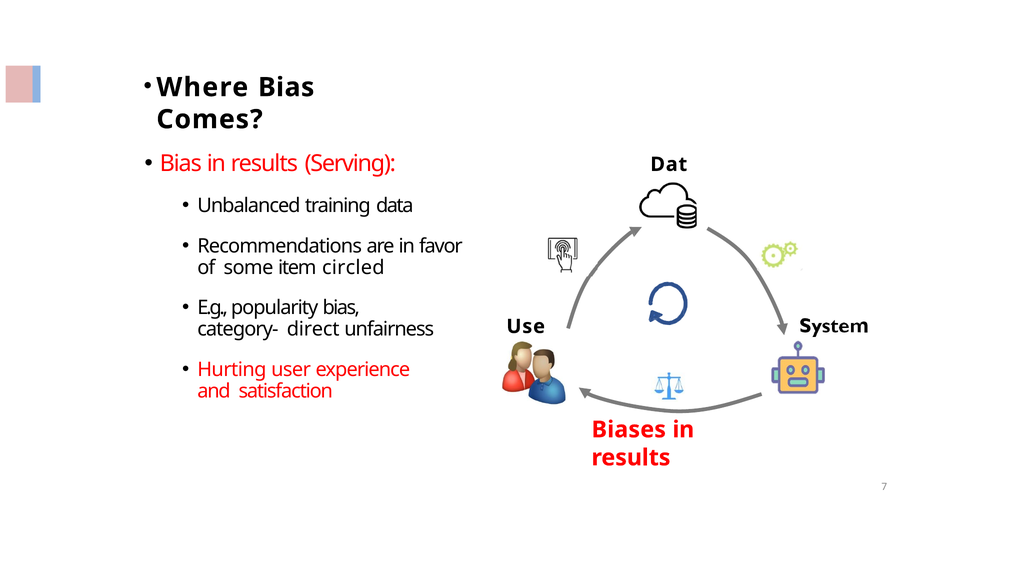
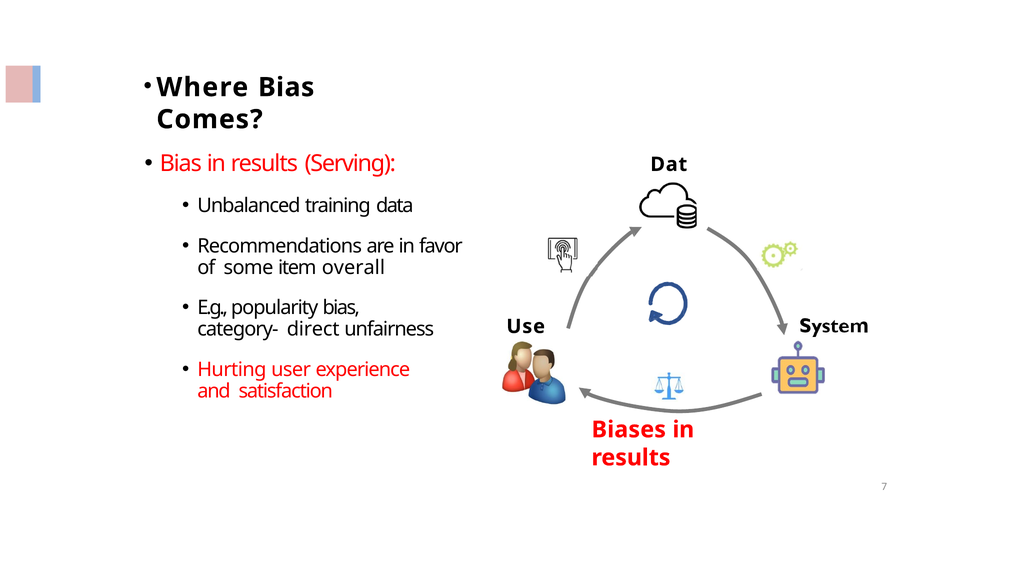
circled: circled -> overall
